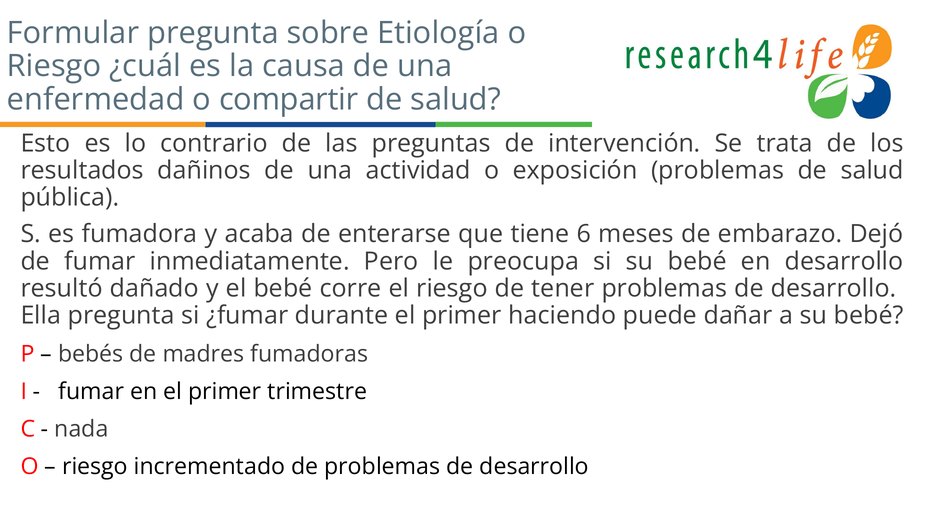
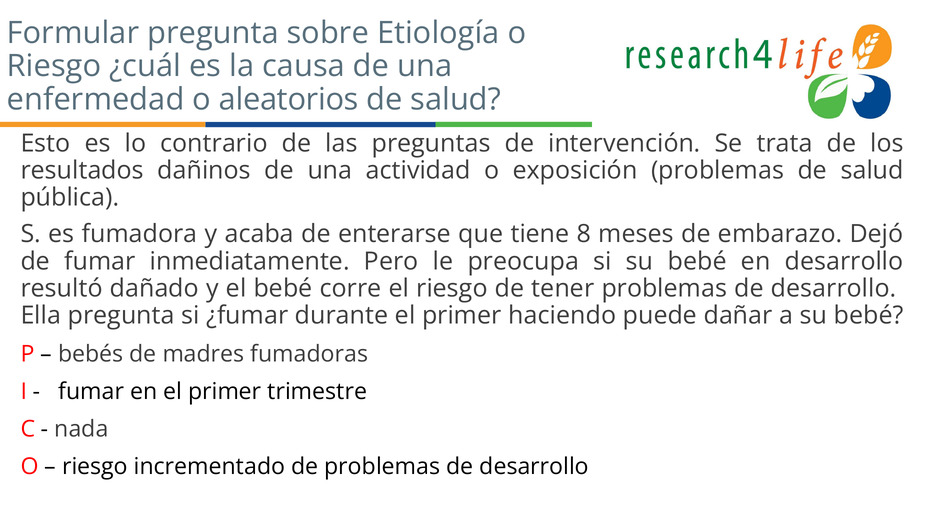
compartir: compartir -> aleatorios
6: 6 -> 8
